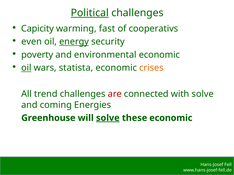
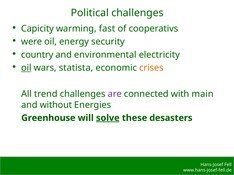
Political underline: present -> none
even: even -> were
energy underline: present -> none
poverty: poverty -> country
environmental economic: economic -> electricity
are colour: red -> purple
with solve: solve -> main
coming: coming -> without
these economic: economic -> desasters
